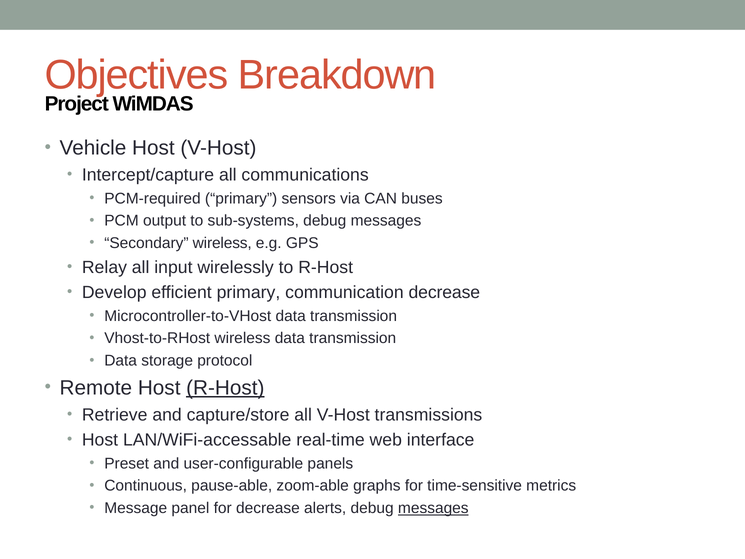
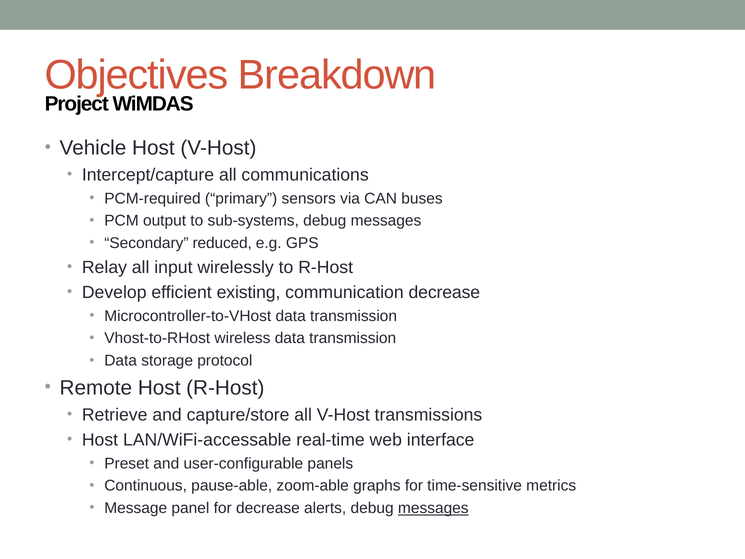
Secondary wireless: wireless -> reduced
efficient primary: primary -> existing
R-Host at (225, 388) underline: present -> none
